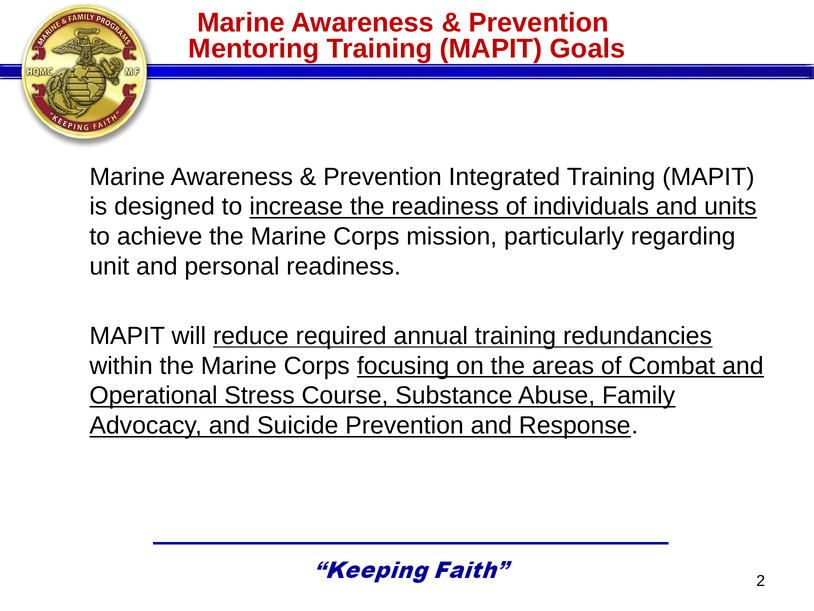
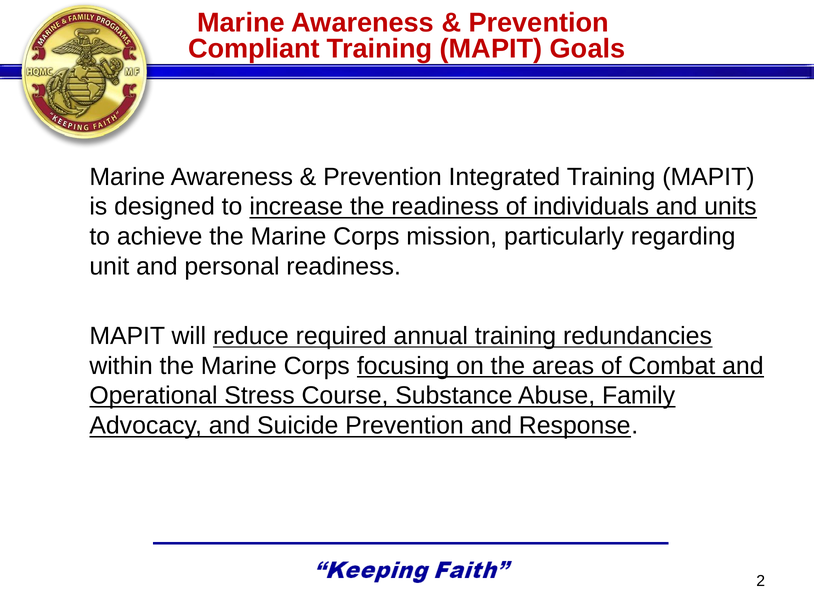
Mentoring: Mentoring -> Compliant
